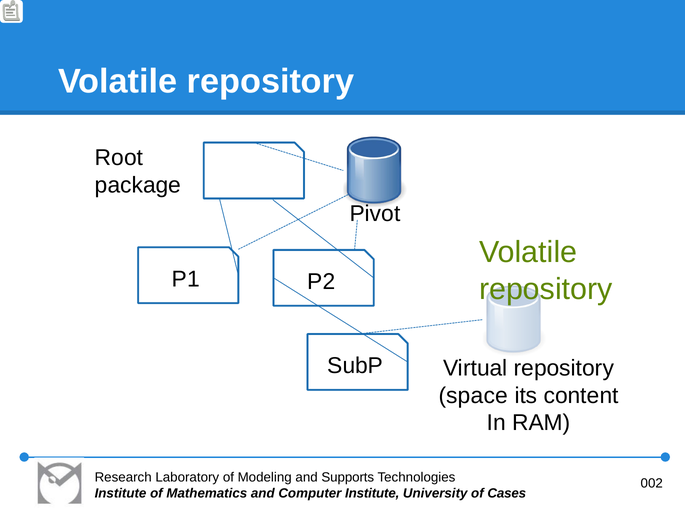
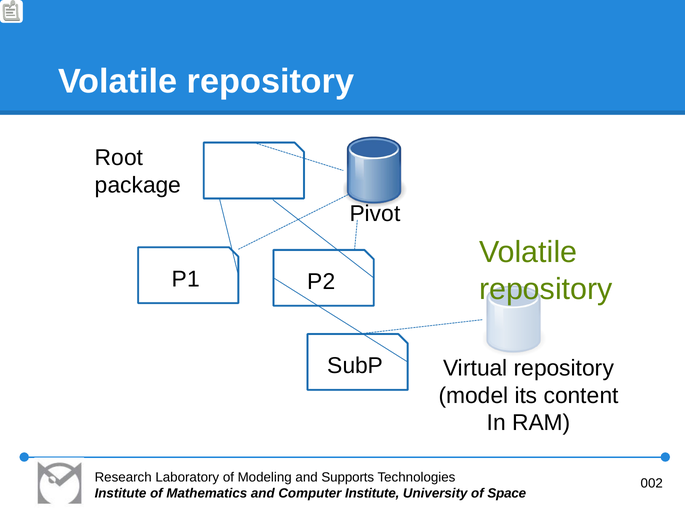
space: space -> model
Cases: Cases -> Space
